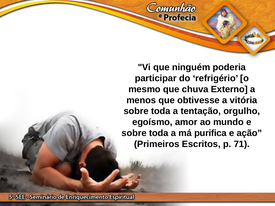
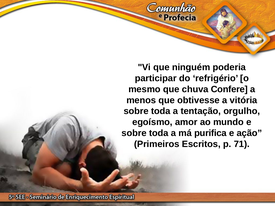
Externo: Externo -> Confere
